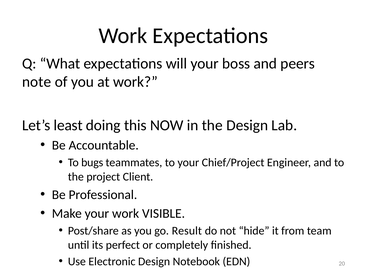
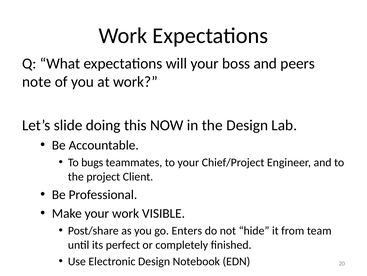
least: least -> slide
Result: Result -> Enters
